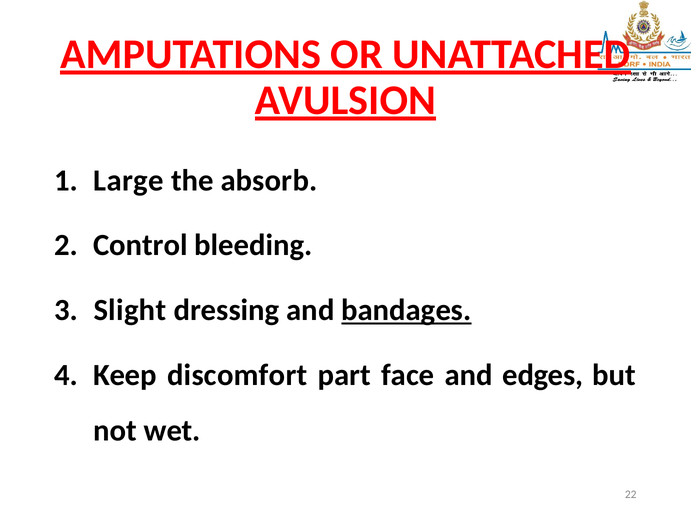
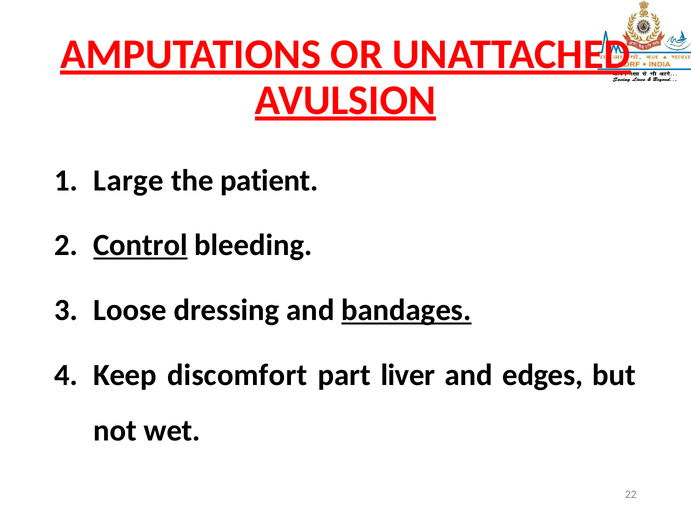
absorb: absorb -> patient
Control underline: none -> present
Slight: Slight -> Loose
face: face -> liver
